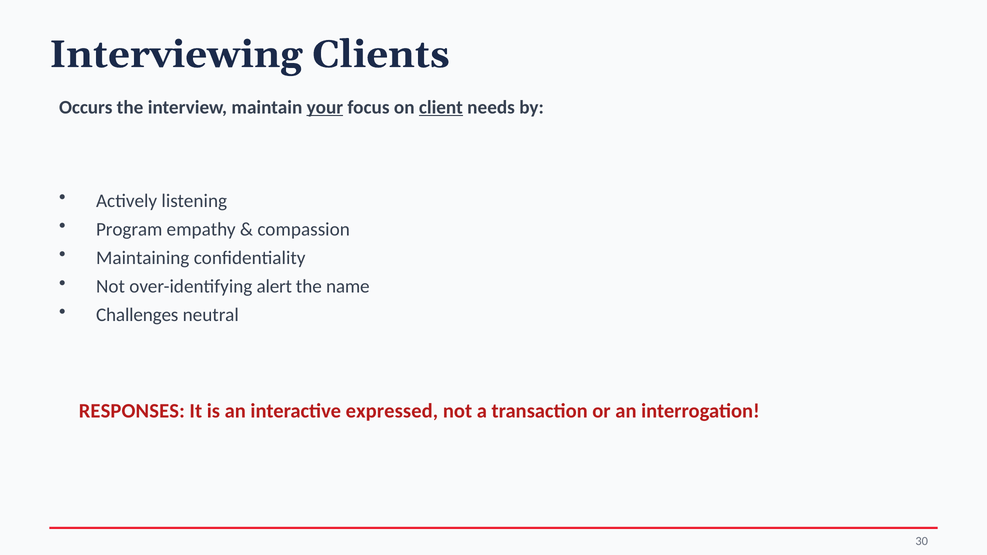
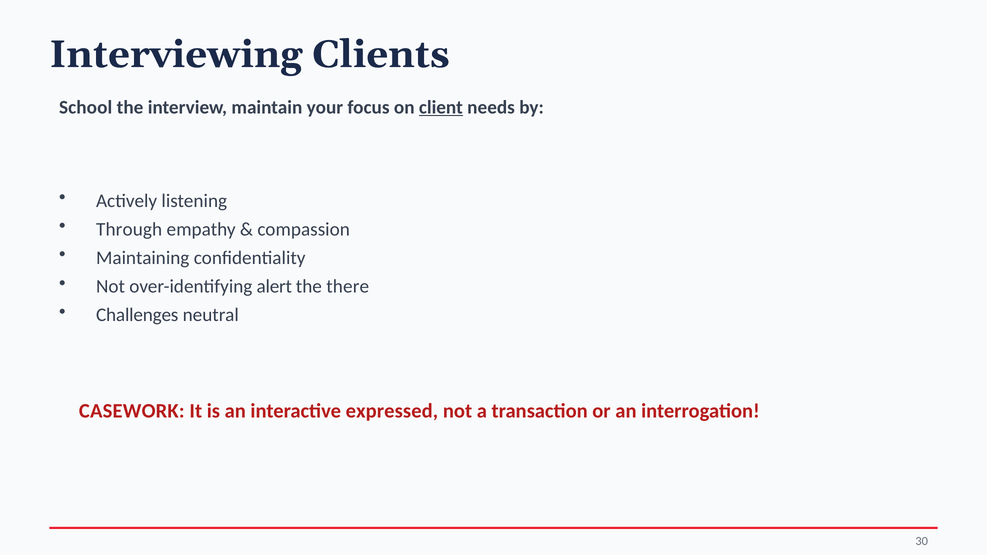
Occurs: Occurs -> School
your underline: present -> none
Program: Program -> Through
name: name -> there
RESPONSES: RESPONSES -> CASEWORK
